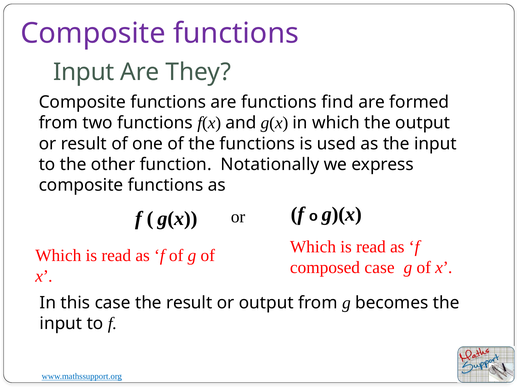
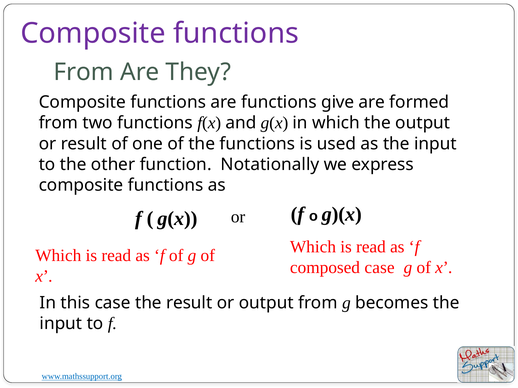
Input at (84, 72): Input -> From
find: find -> give
